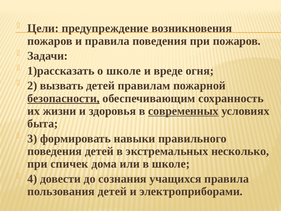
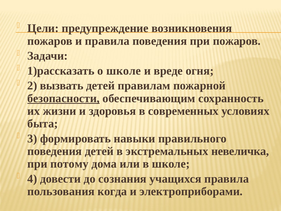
современных underline: present -> none
несколько: несколько -> невеличка
спичек: спичек -> потому
пользования детей: детей -> когда
